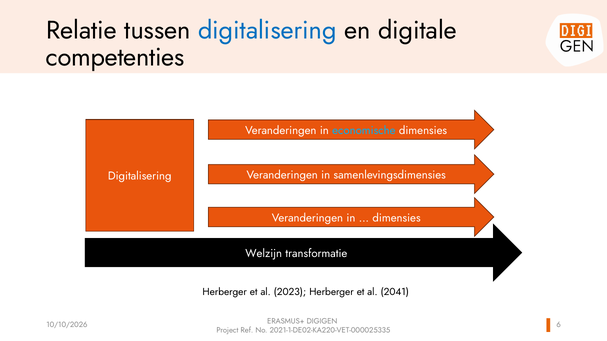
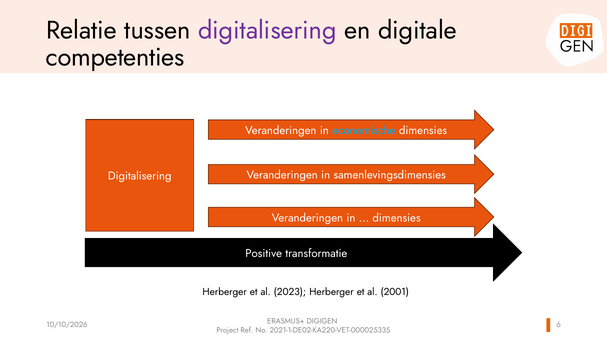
digitalisering at (267, 30) colour: blue -> purple
Welzijn: Welzijn -> Positive
2041: 2041 -> 2001
